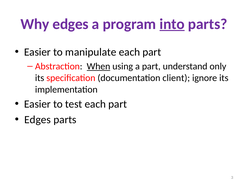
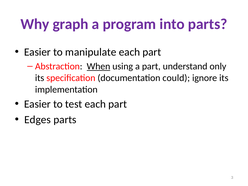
Why edges: edges -> graph
into underline: present -> none
client: client -> could
